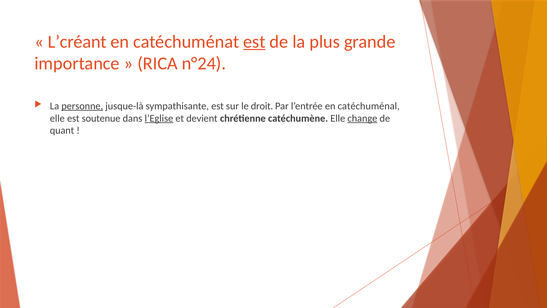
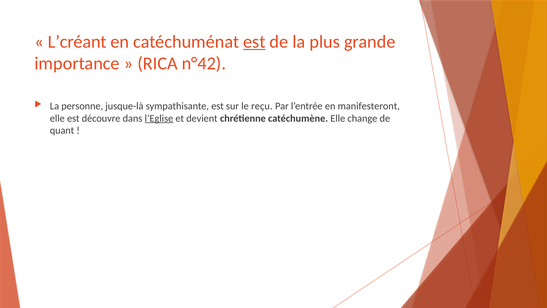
n°24: n°24 -> n°42
personne underline: present -> none
droit: droit -> reçu
catéchuménal: catéchuménal -> manifesteront
soutenue: soutenue -> découvre
change underline: present -> none
